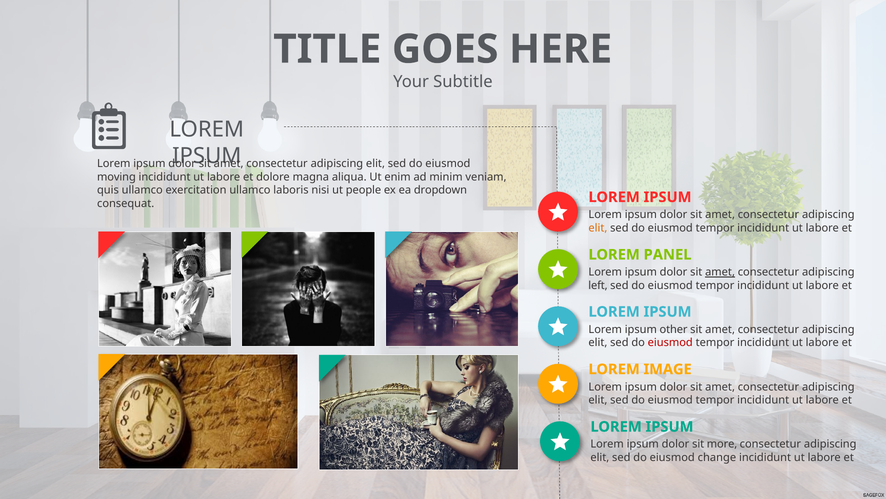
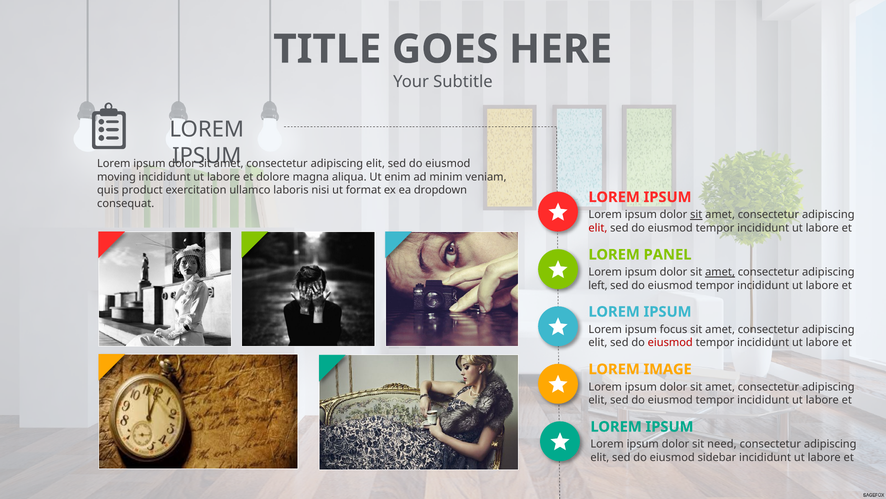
quis ullamco: ullamco -> product
people: people -> format
sit at (696, 214) underline: none -> present
elit at (598, 228) colour: orange -> red
other: other -> focus
more: more -> need
change: change -> sidebar
